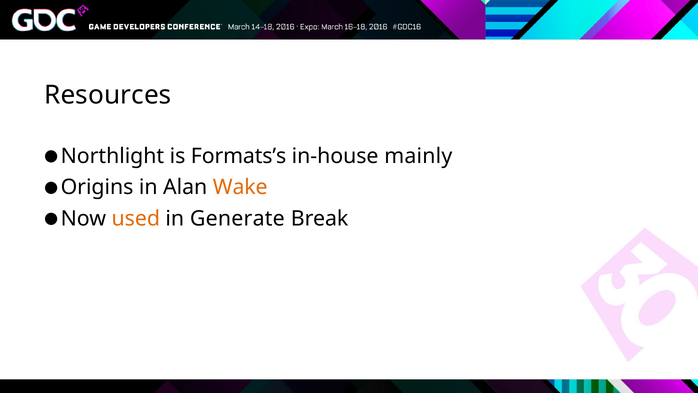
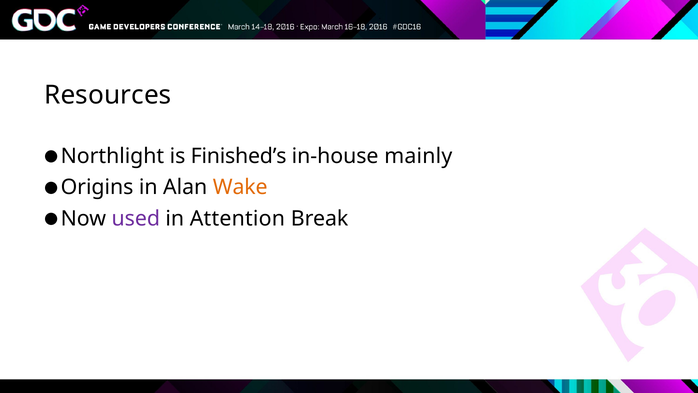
Formats’s: Formats’s -> Finished’s
used colour: orange -> purple
Generate: Generate -> Attention
